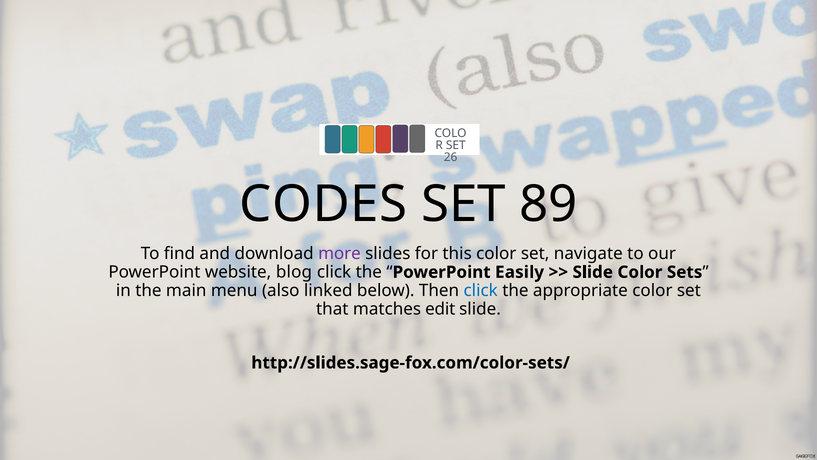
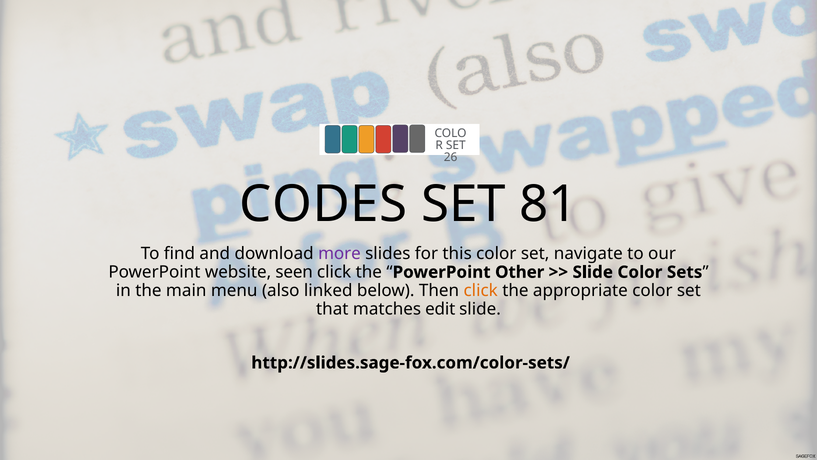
89: 89 -> 81
blog: blog -> seen
Easily: Easily -> Other
click at (481, 290) colour: blue -> orange
